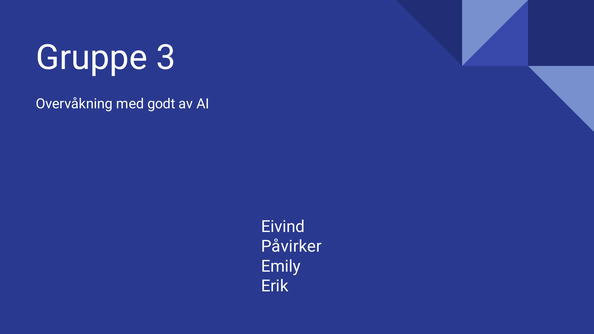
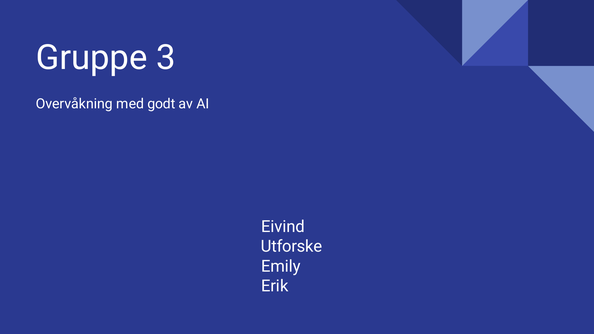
Påvirker: Påvirker -> Utforske
